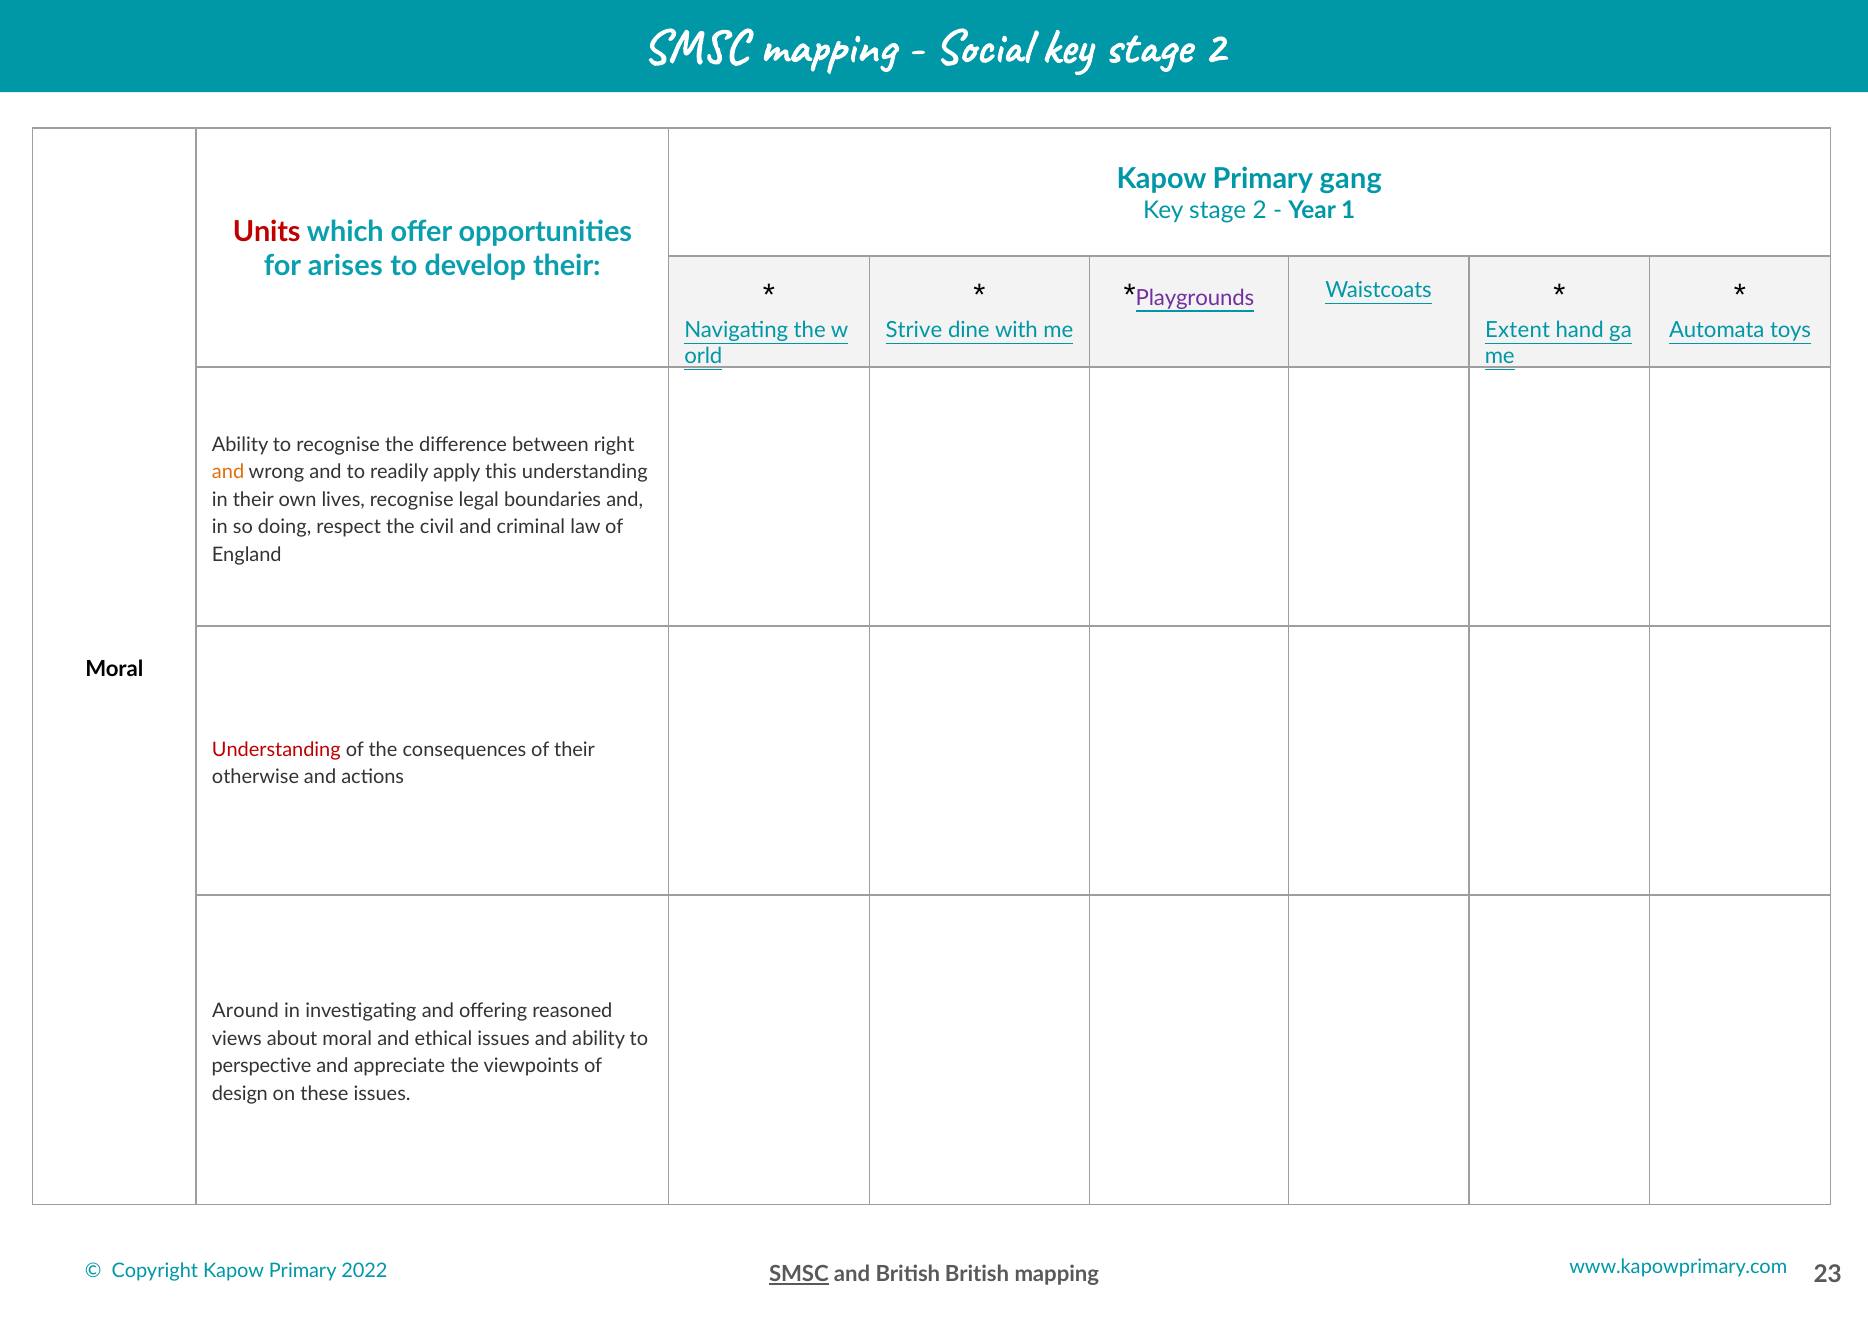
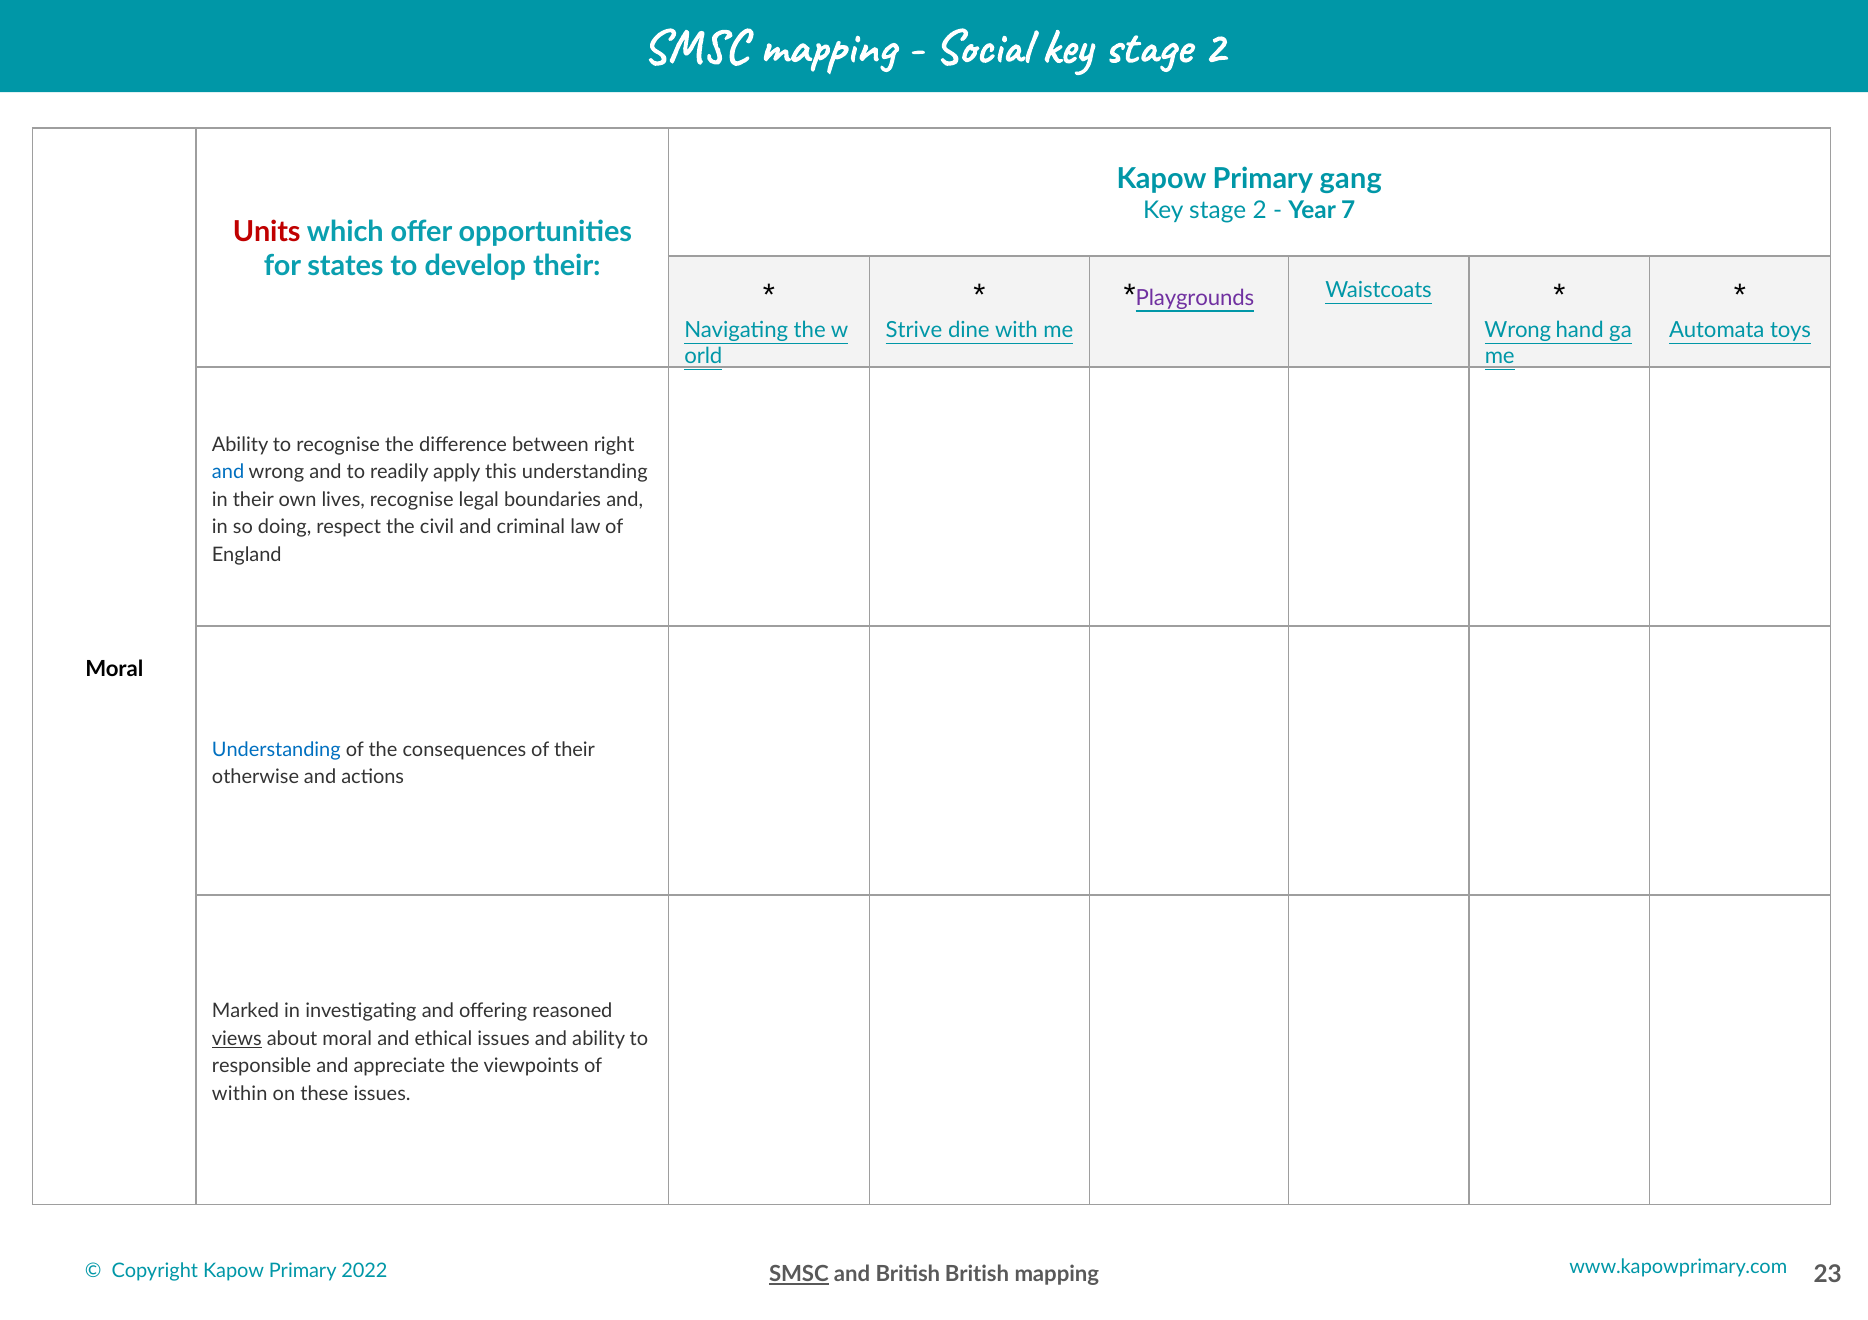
1: 1 -> 7
arises: arises -> states
Extent at (1518, 331): Extent -> Wrong
and at (228, 472) colour: orange -> blue
Understanding at (276, 750) colour: red -> blue
Around: Around -> Marked
views underline: none -> present
perspective: perspective -> responsible
design: design -> within
